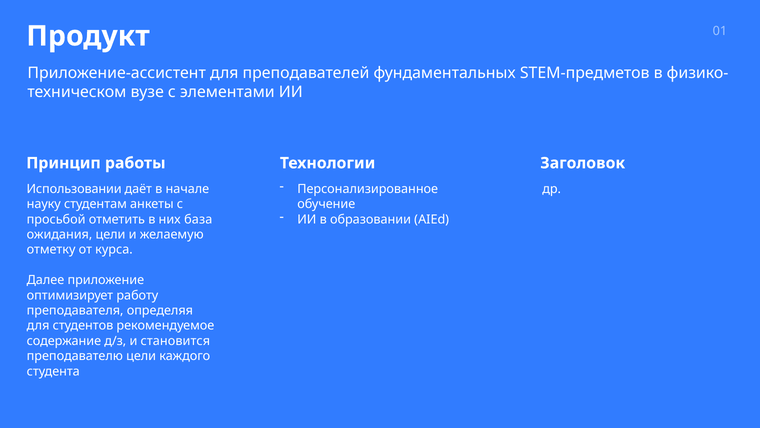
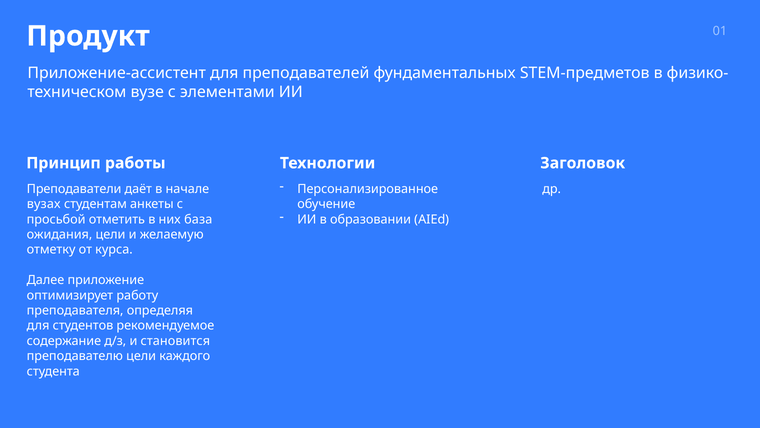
Использовании: Использовании -> Преподаватели
науку: науку -> вузах
